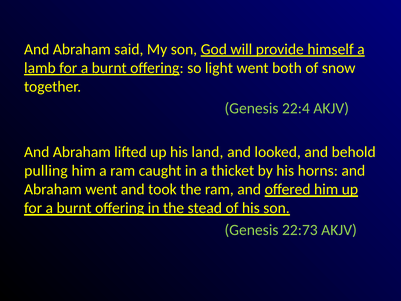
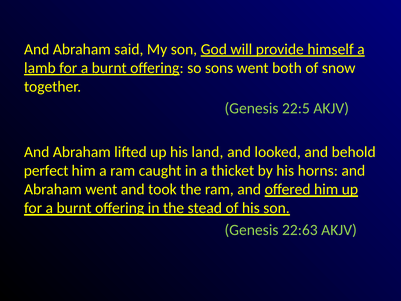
light: light -> sons
22:4: 22:4 -> 22:5
pulling: pulling -> perfect
22:73: 22:73 -> 22:63
